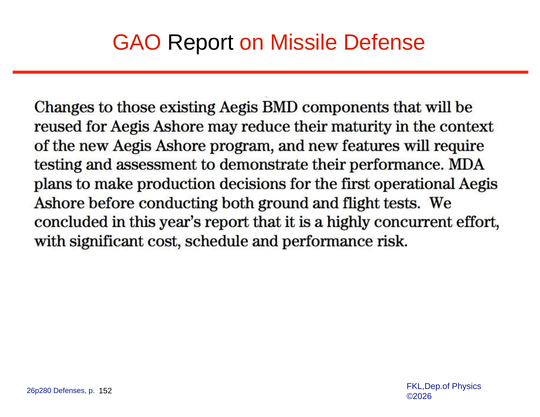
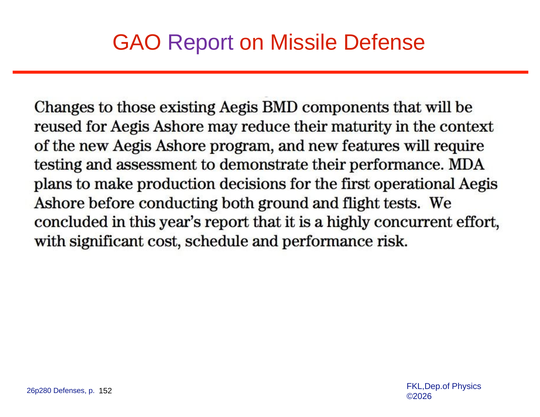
Report colour: black -> purple
